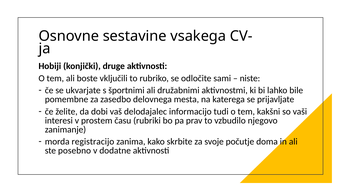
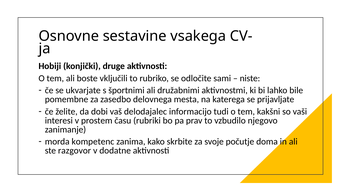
registracijo: registracijo -> kompetenc
posebno: posebno -> razgovor
